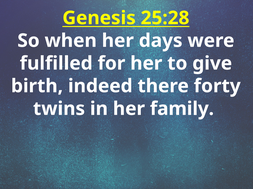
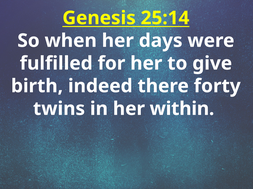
25:28: 25:28 -> 25:14
family: family -> within
